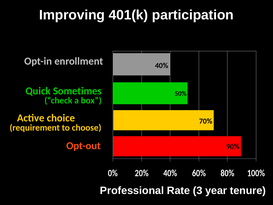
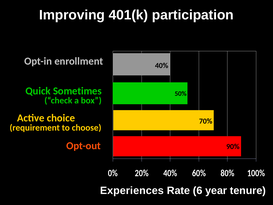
Professional: Professional -> Experiences
3: 3 -> 6
